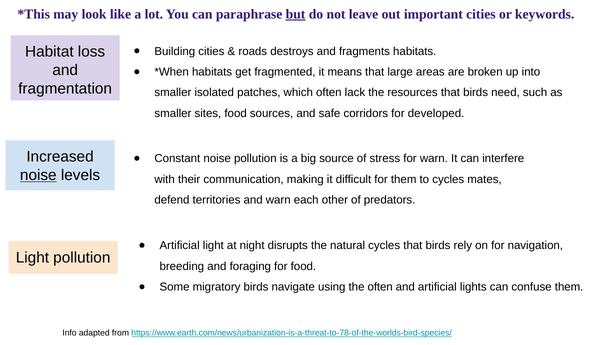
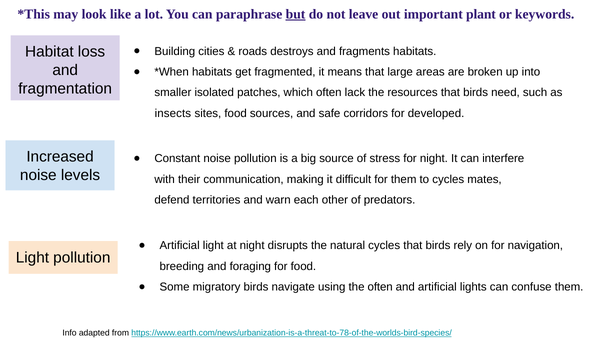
important cities: cities -> plant
smaller at (173, 113): smaller -> insects
for warn: warn -> night
noise at (38, 175) underline: present -> none
